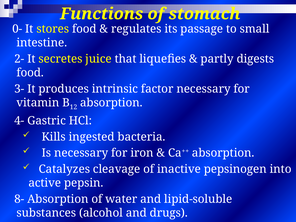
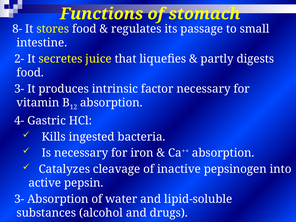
0- at (17, 29): 0- -> 8-
8- at (19, 199): 8- -> 3-
